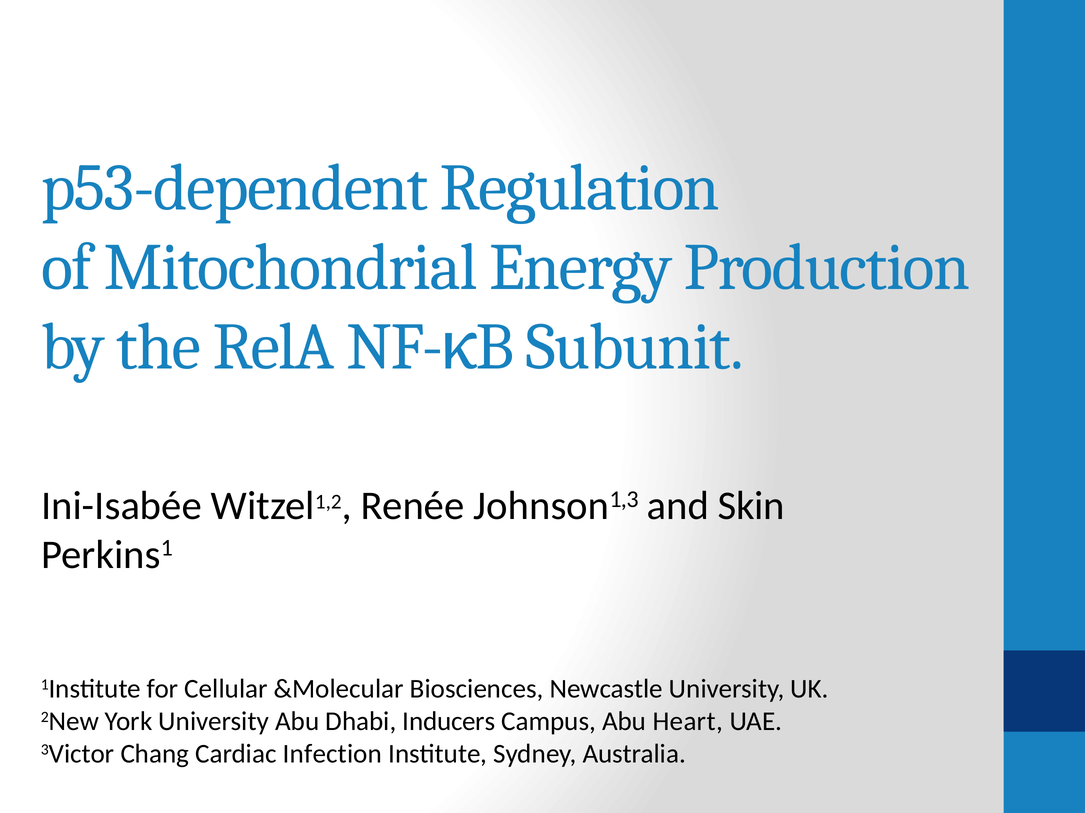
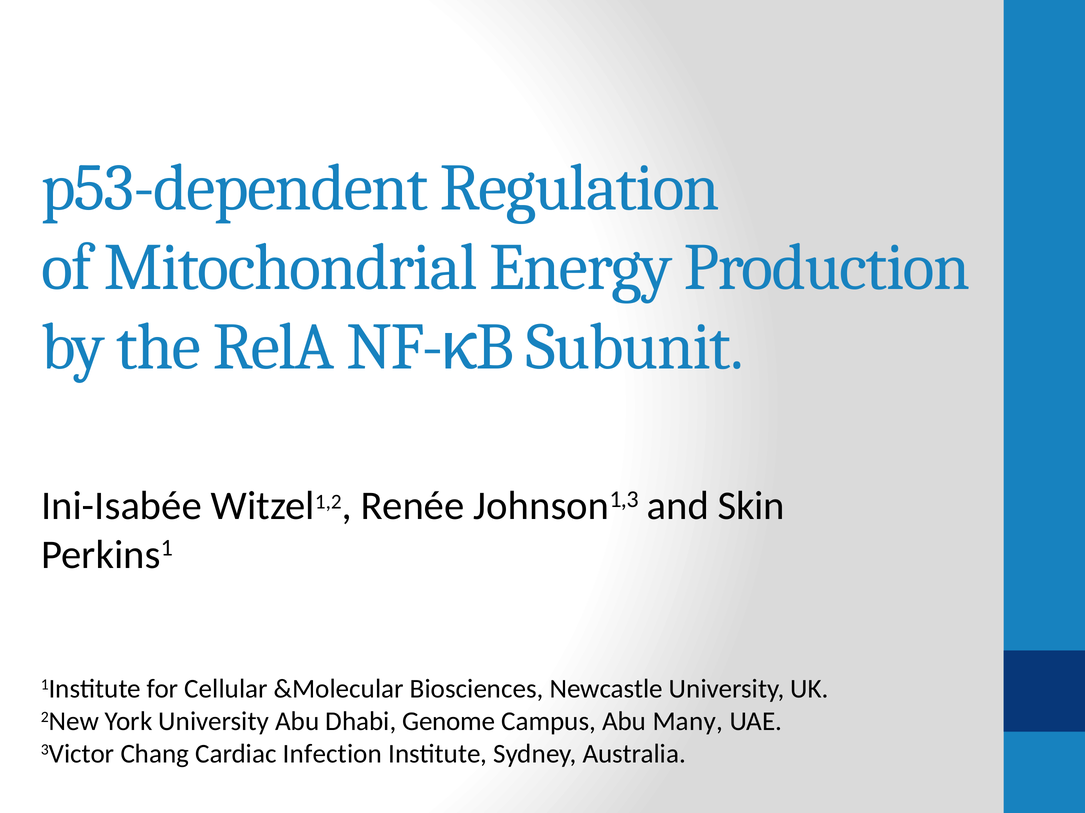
Inducers: Inducers -> Genome
Heart: Heart -> Many
